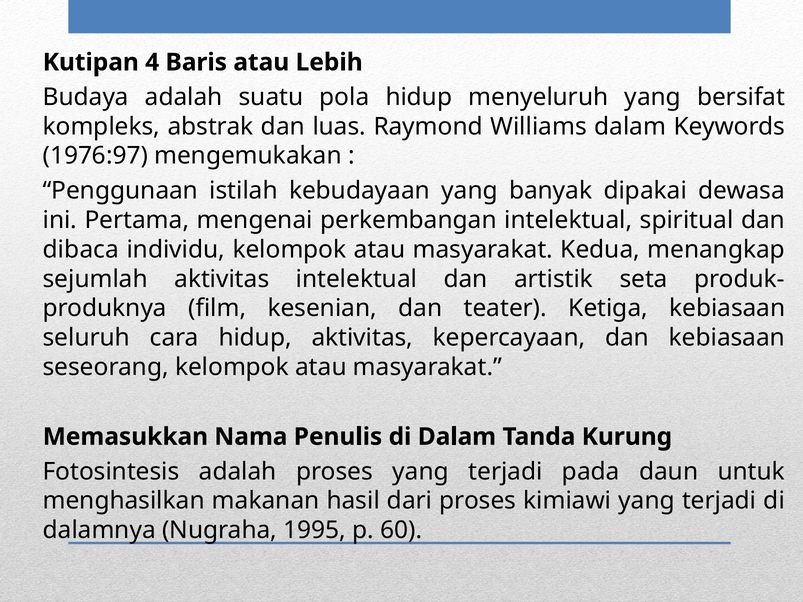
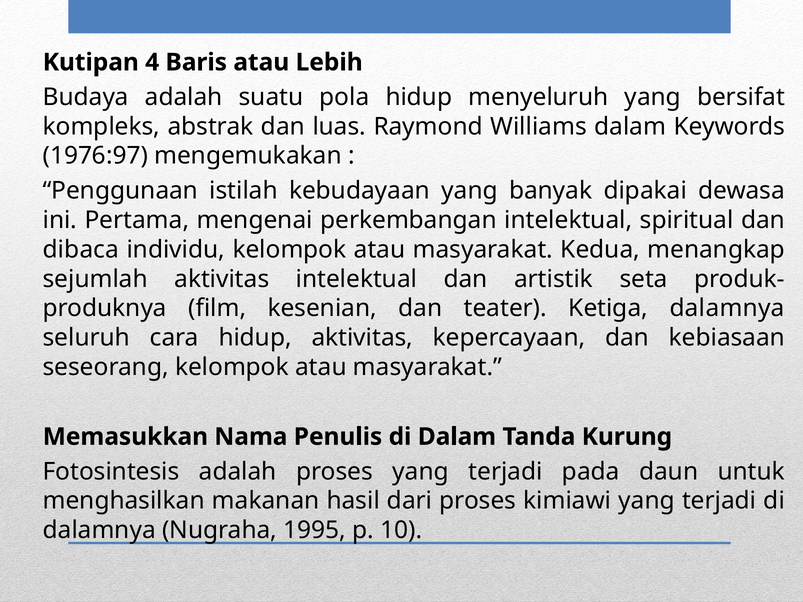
Ketiga kebiasaan: kebiasaan -> dalamnya
60: 60 -> 10
